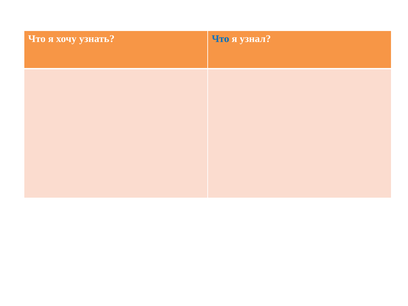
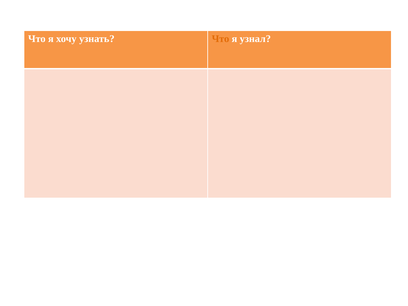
Что at (220, 39) colour: blue -> orange
